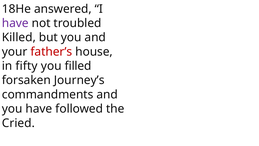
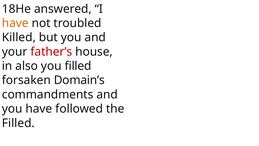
have at (15, 23) colour: purple -> orange
fifty: fifty -> also
Journey’s: Journey’s -> Domain’s
Cried at (18, 123): Cried -> Filled
